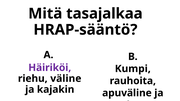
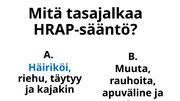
Häiriköi colour: purple -> blue
Kumpi: Kumpi -> Muuta
väline: väline -> täytyy
